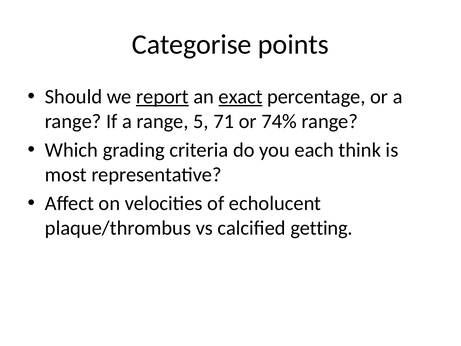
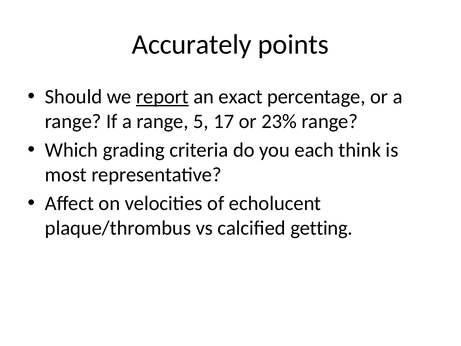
Categorise: Categorise -> Accurately
exact underline: present -> none
71: 71 -> 17
74%: 74% -> 23%
